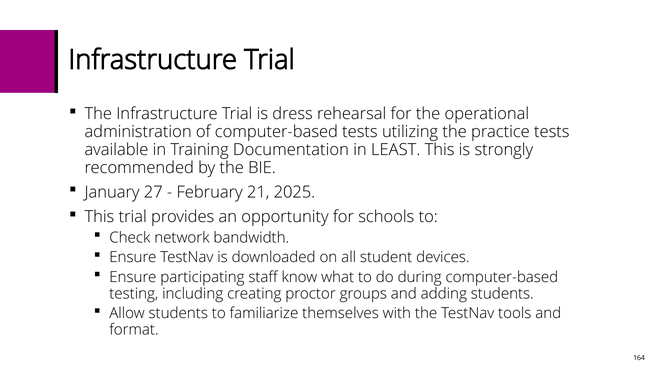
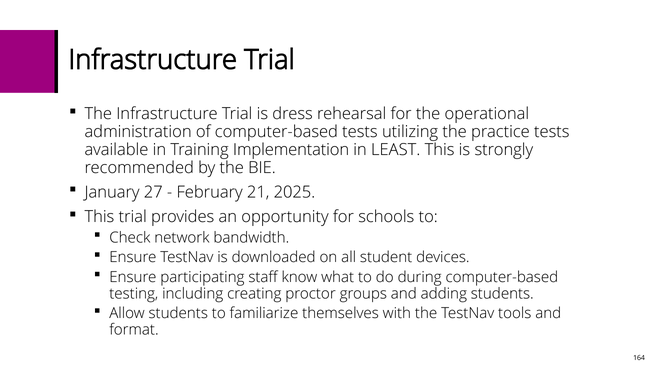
Documentation: Documentation -> Implementation
